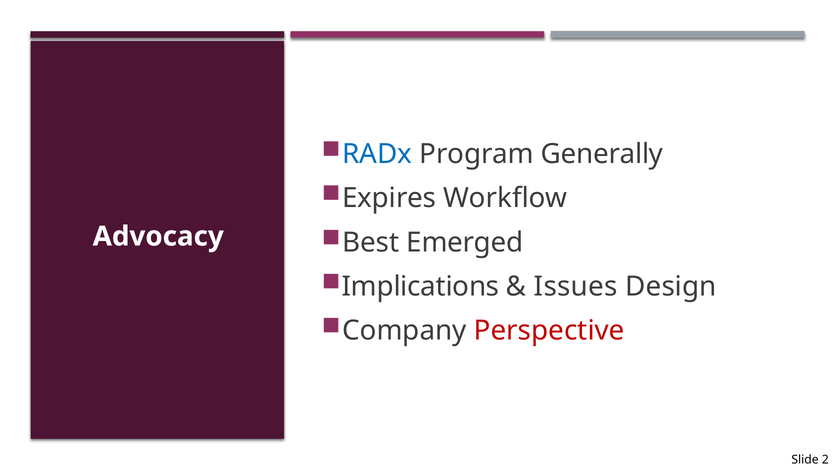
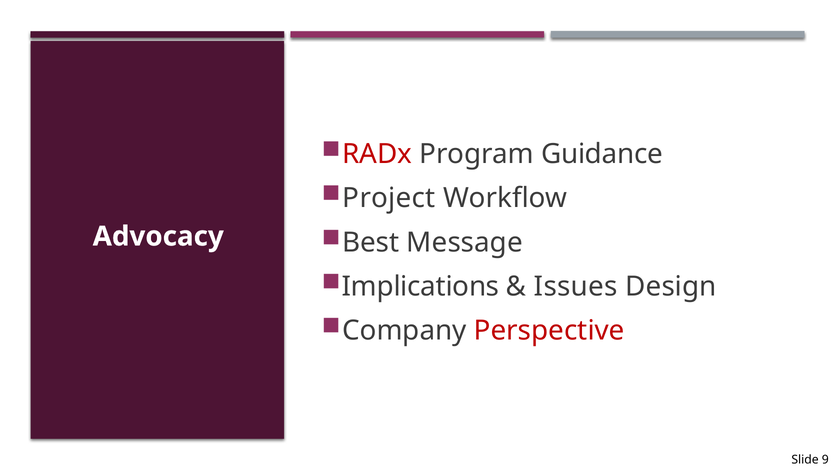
RADx colour: blue -> red
Generally: Generally -> Guidance
Expires: Expires -> Project
Emerged: Emerged -> Message
2: 2 -> 9
